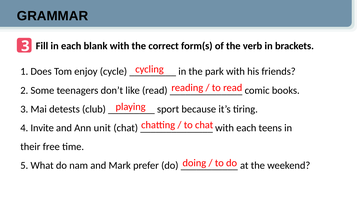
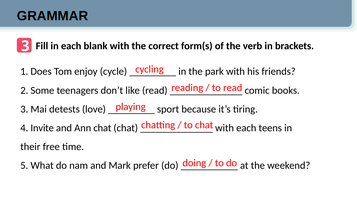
club: club -> love
Ann unit: unit -> chat
